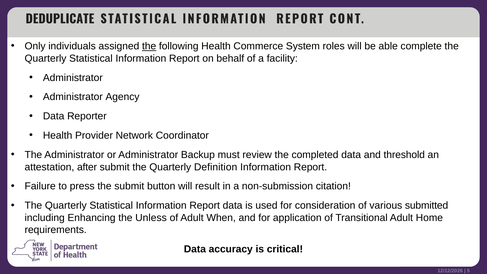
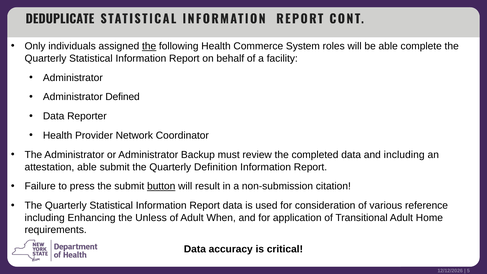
Agency: Agency -> Defined
and threshold: threshold -> including
attestation after: after -> able
button underline: none -> present
submitted: submitted -> reference
